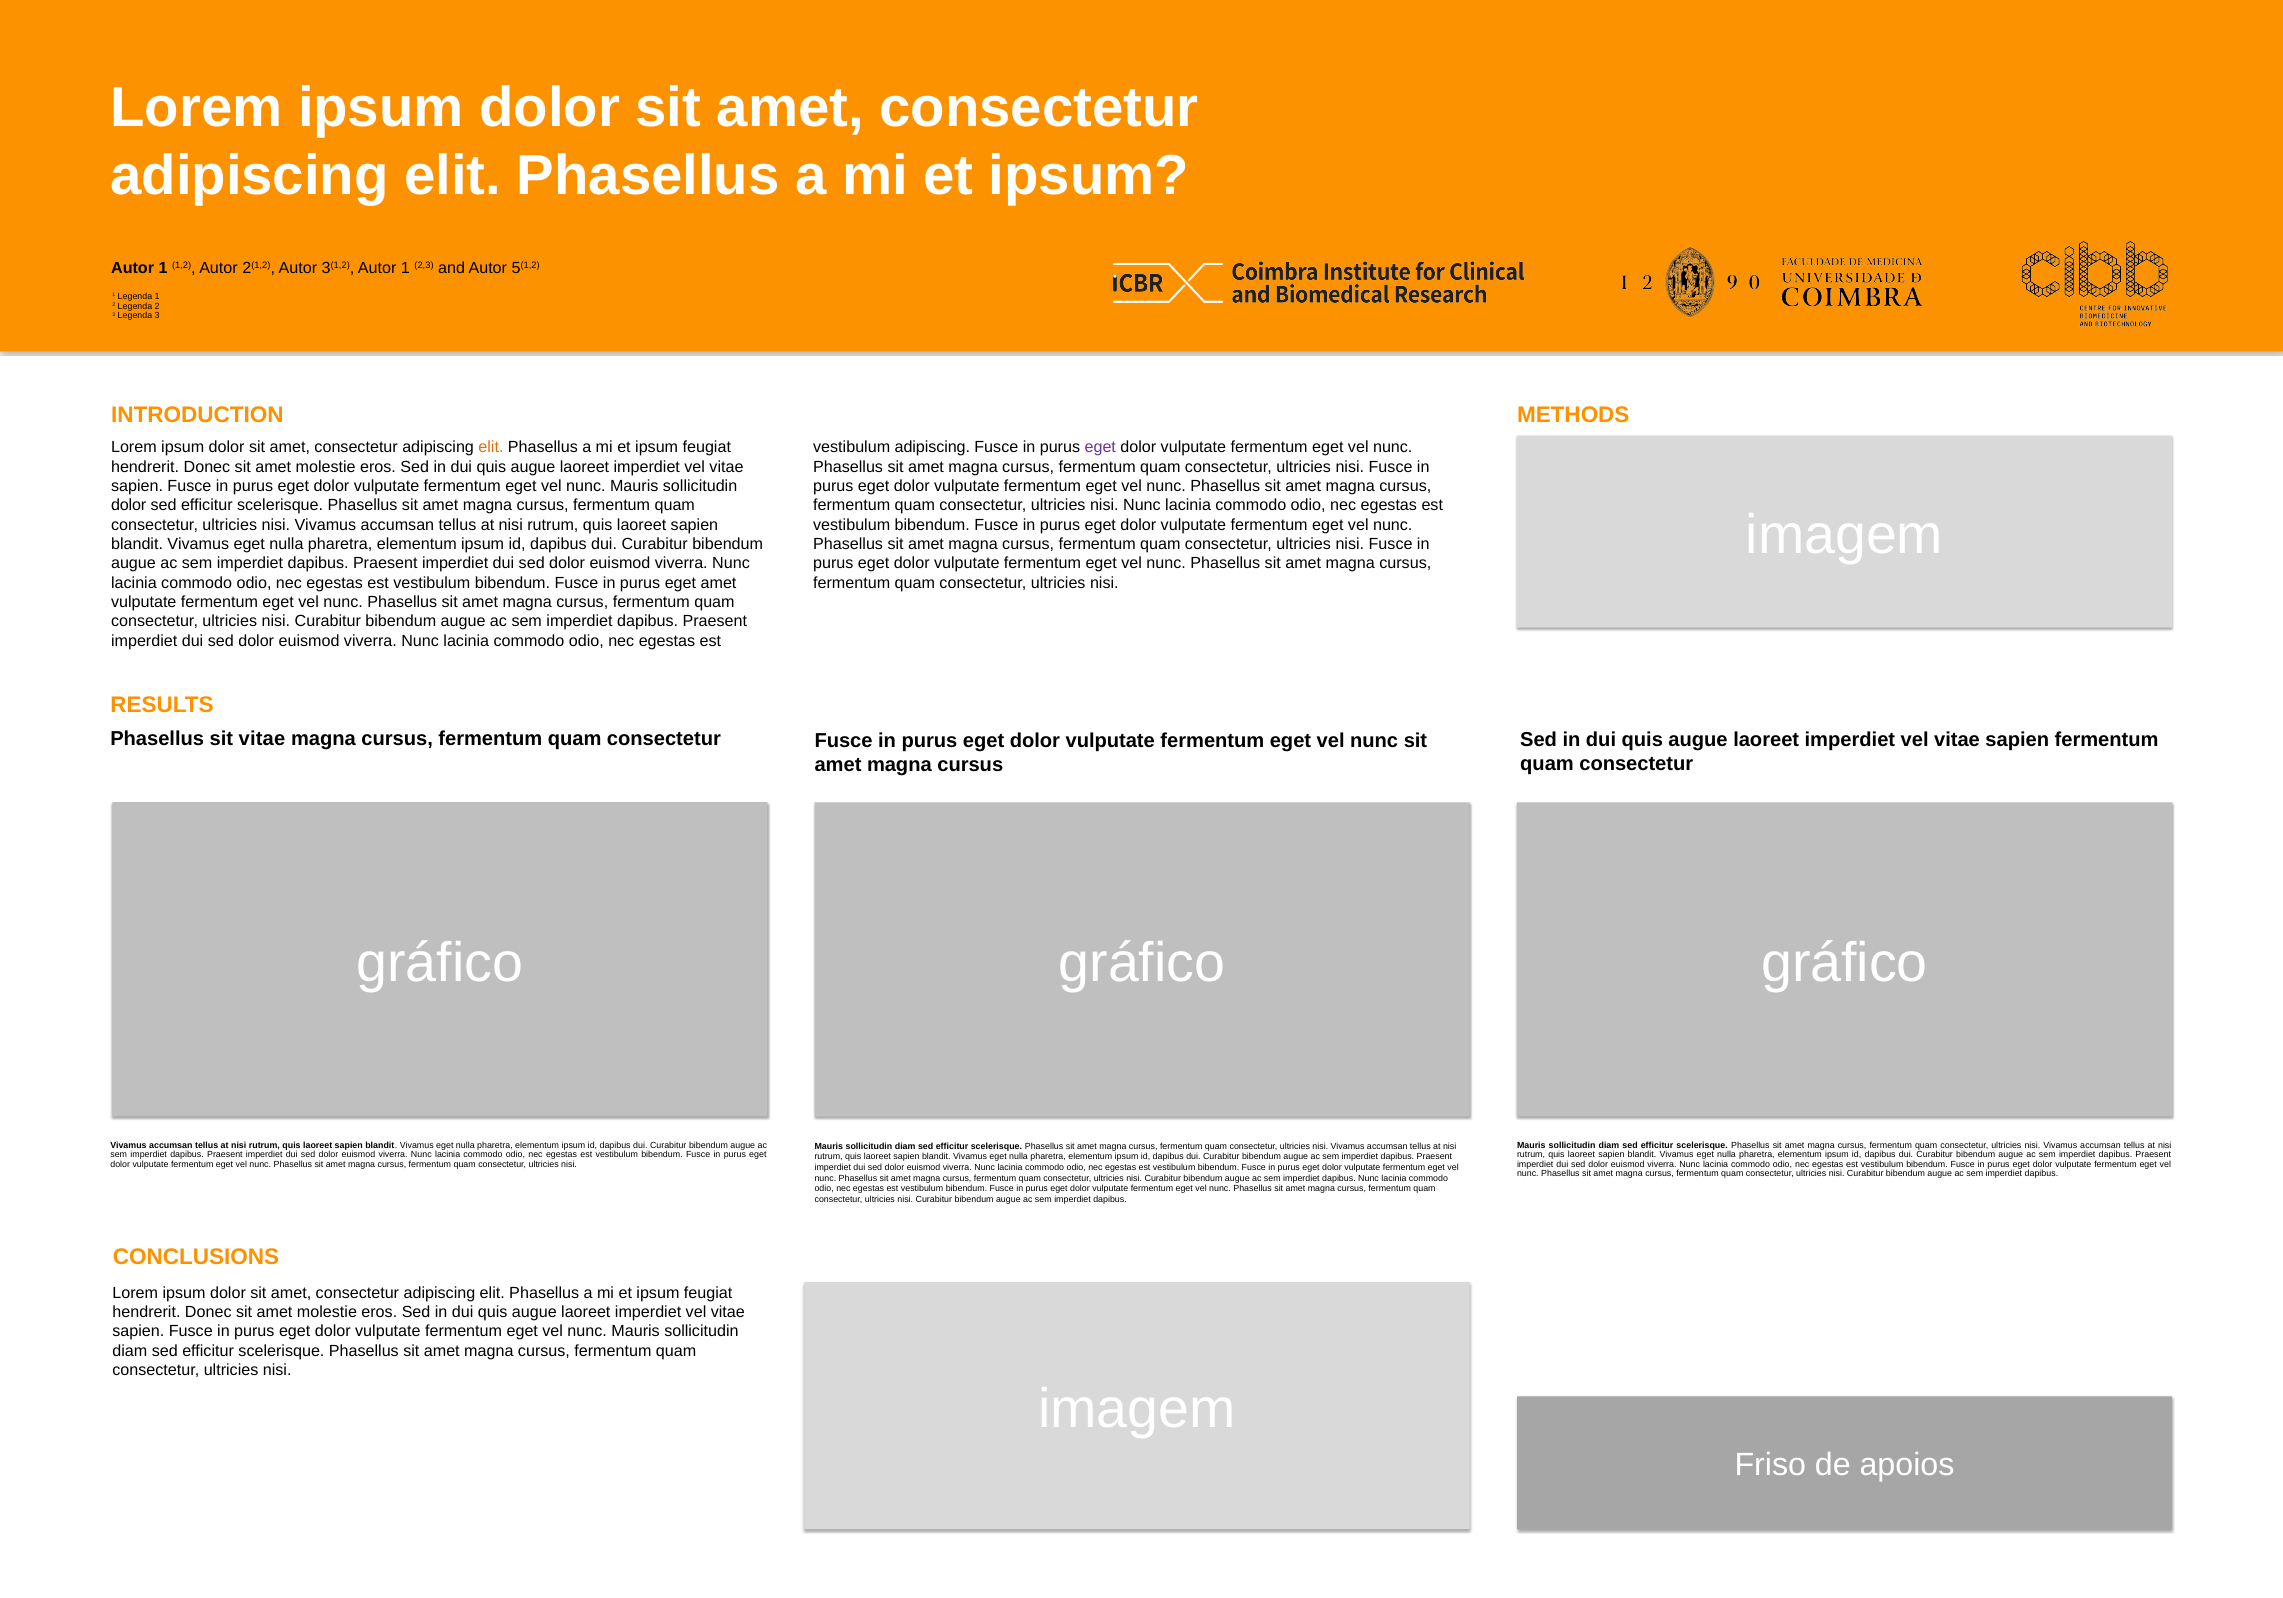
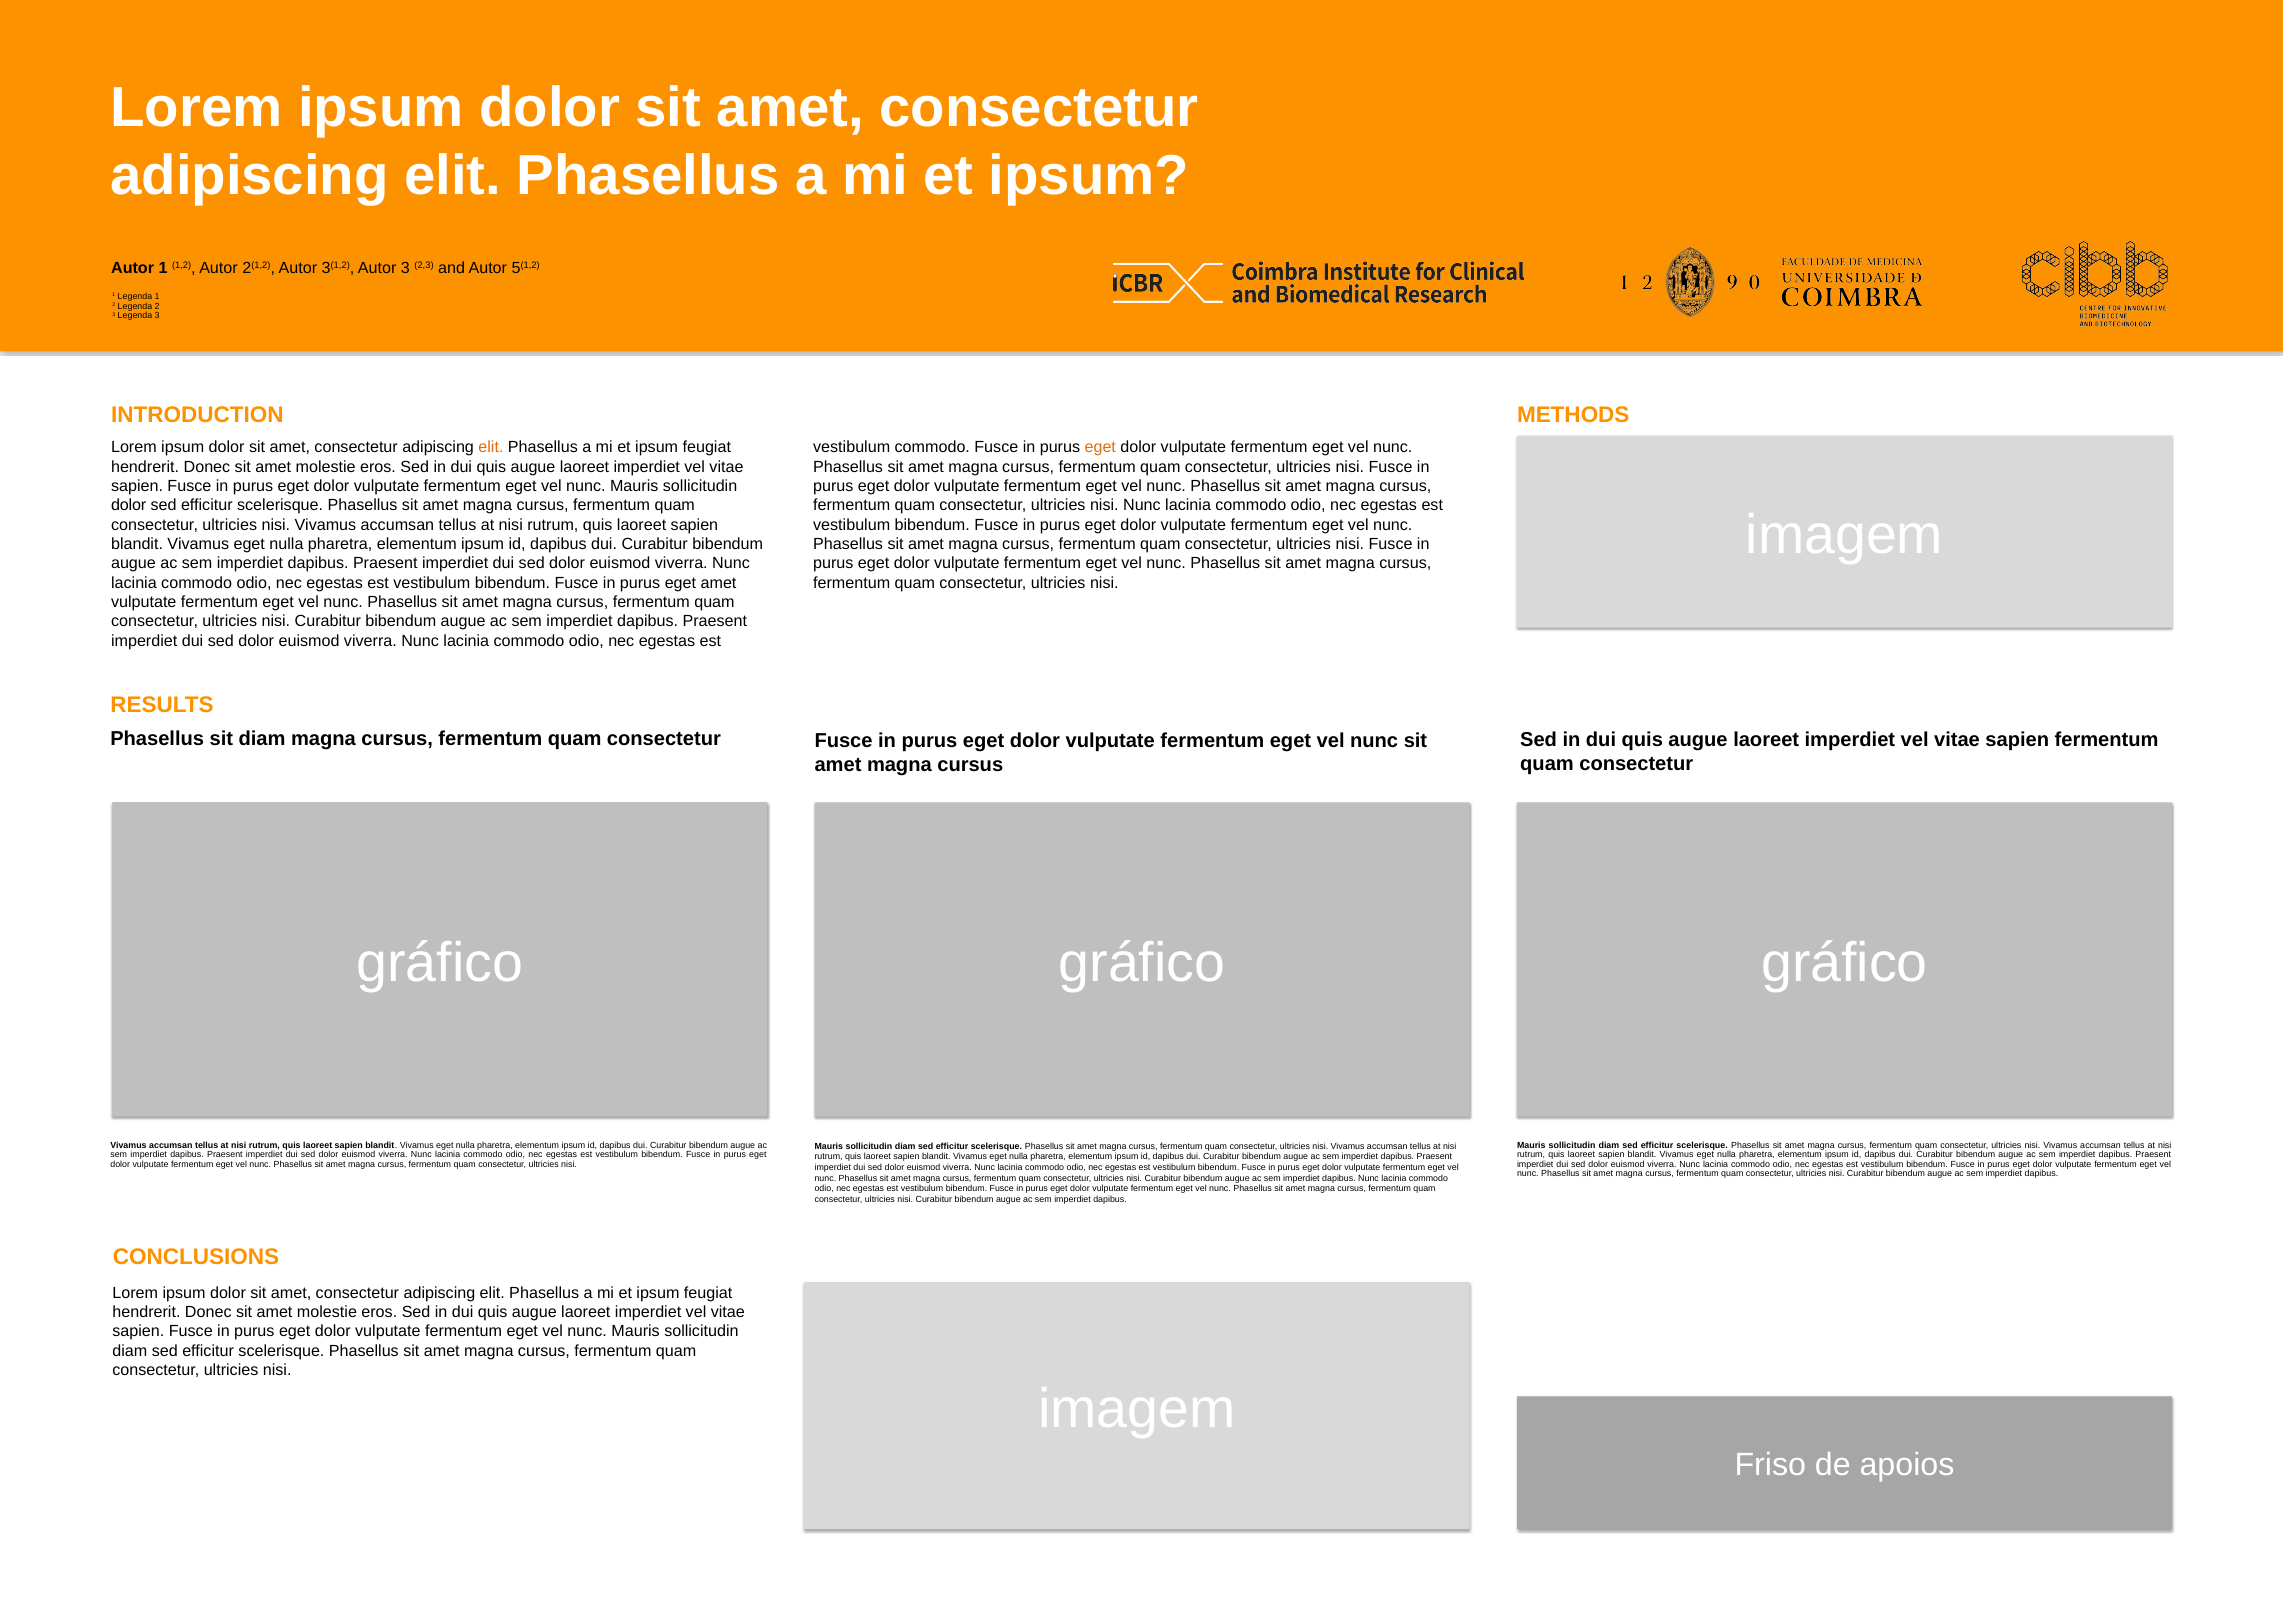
3(1,2 Autor 1: 1 -> 3
vestibulum adipiscing: adipiscing -> commodo
eget at (1100, 447) colour: purple -> orange
sit vitae: vitae -> diam
